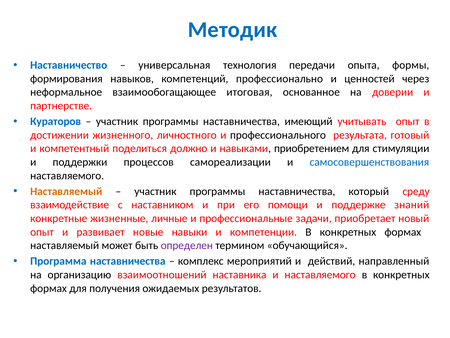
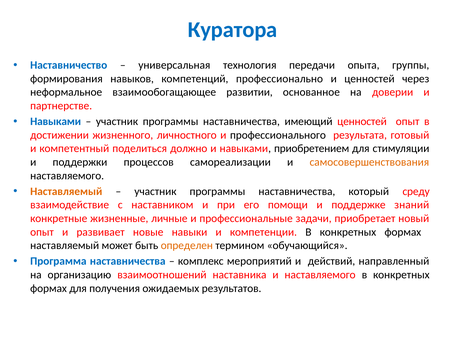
Методик: Методик -> Куратора
формы: формы -> группы
итоговая: итоговая -> развитии
Кураторов at (56, 121): Кураторов -> Навыками
имеющий учитывать: учитывать -> ценностей
самосовершенствования colour: blue -> orange
определен colour: purple -> orange
